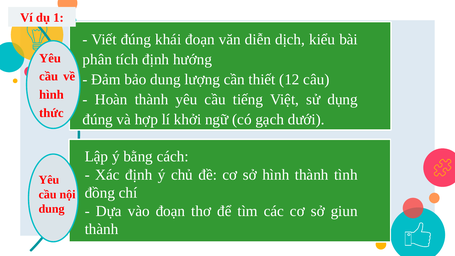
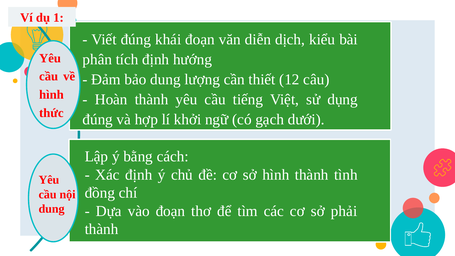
giun: giun -> phải
